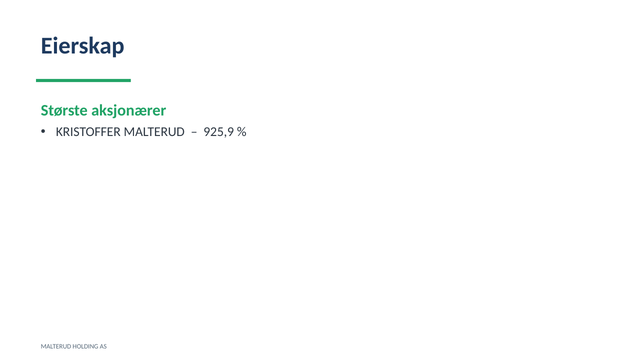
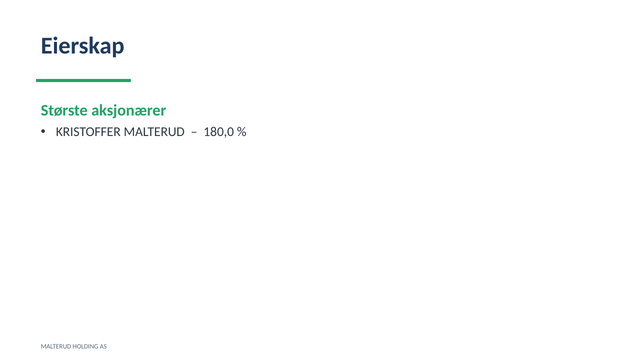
925,9: 925,9 -> 180,0
